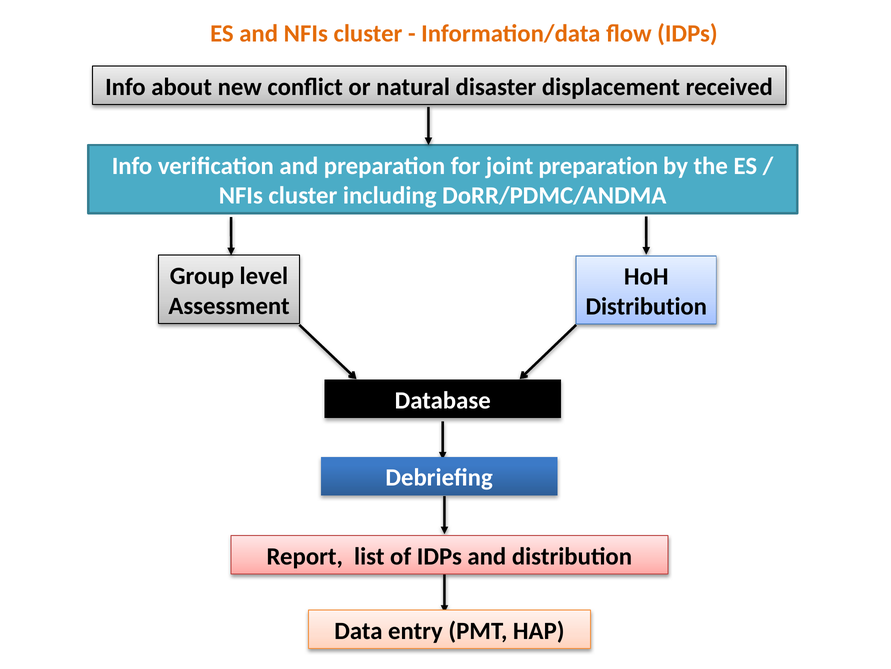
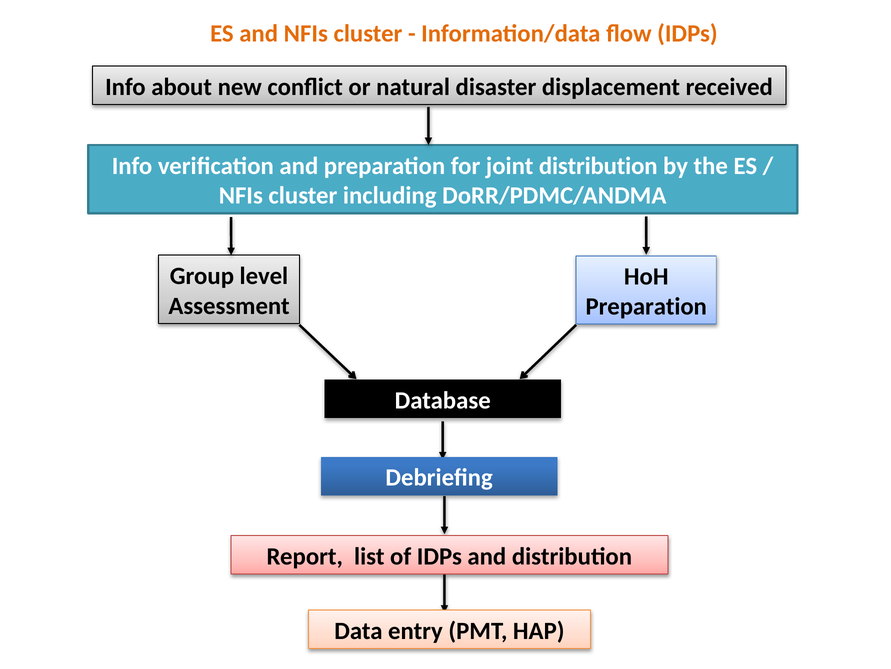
joint preparation: preparation -> distribution
Distribution at (646, 306): Distribution -> Preparation
